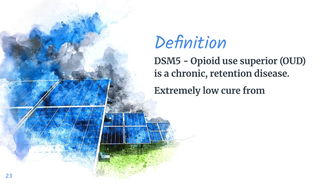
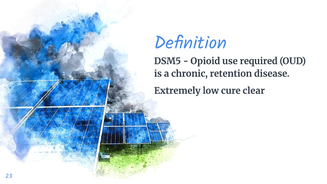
superior: superior -> required
from: from -> clear
